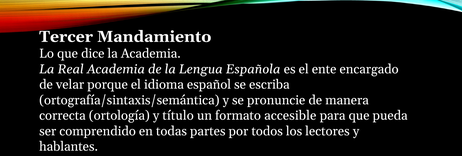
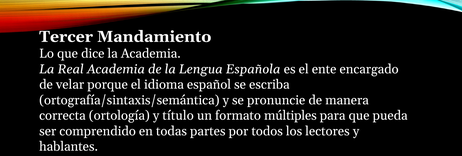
accesible: accesible -> múltiples
